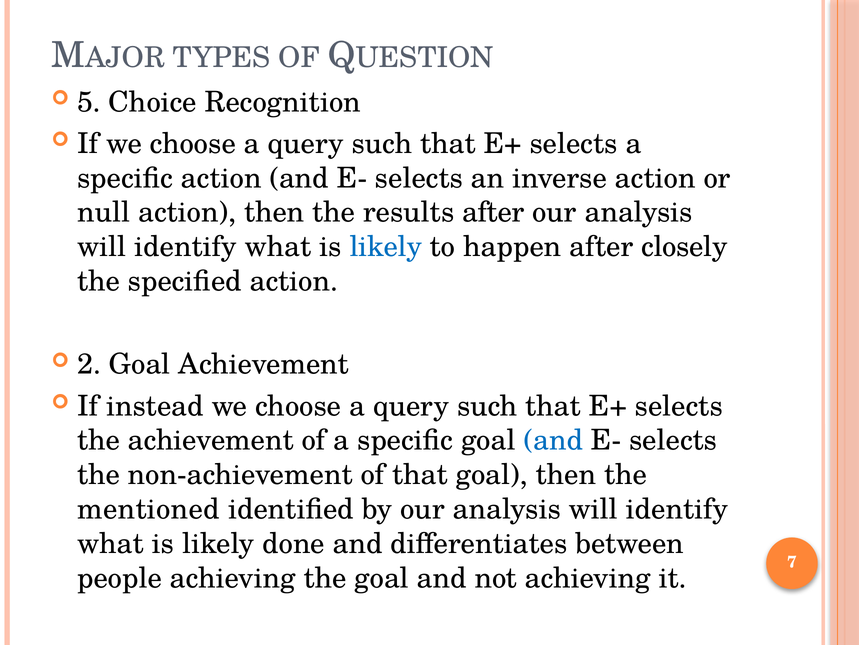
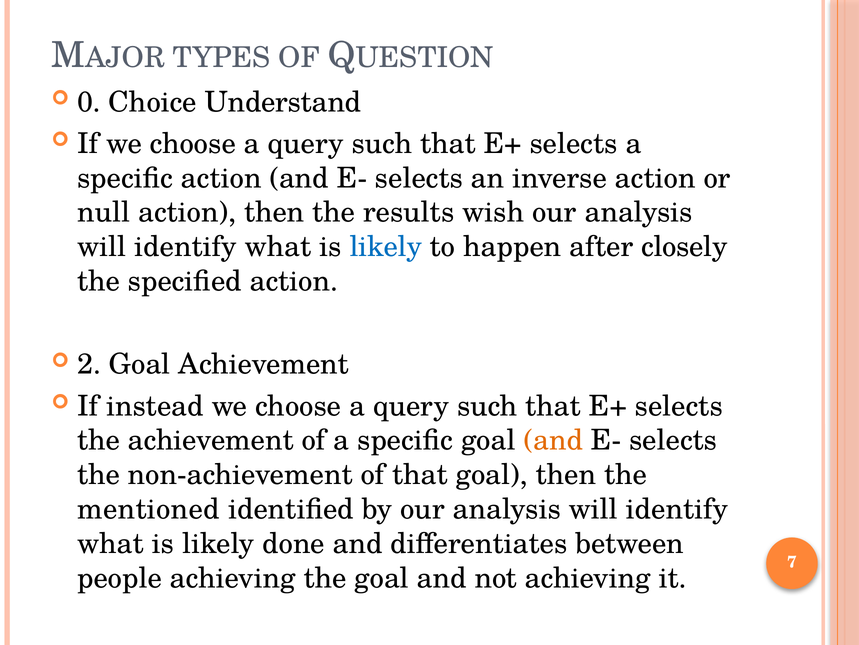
5: 5 -> 0
Recognition: Recognition -> Understand
results after: after -> wish
and at (553, 440) colour: blue -> orange
